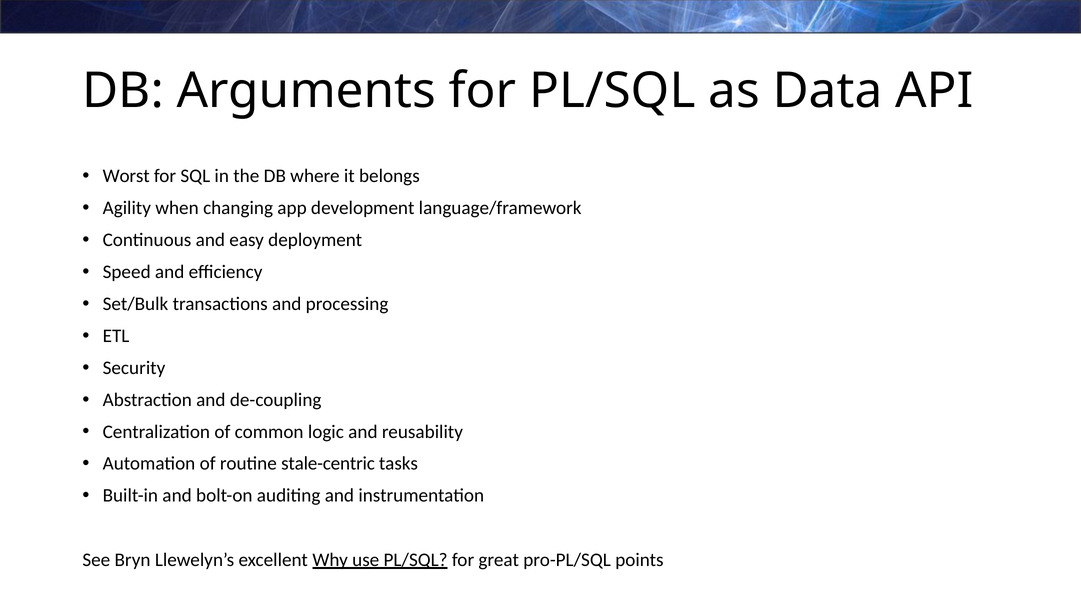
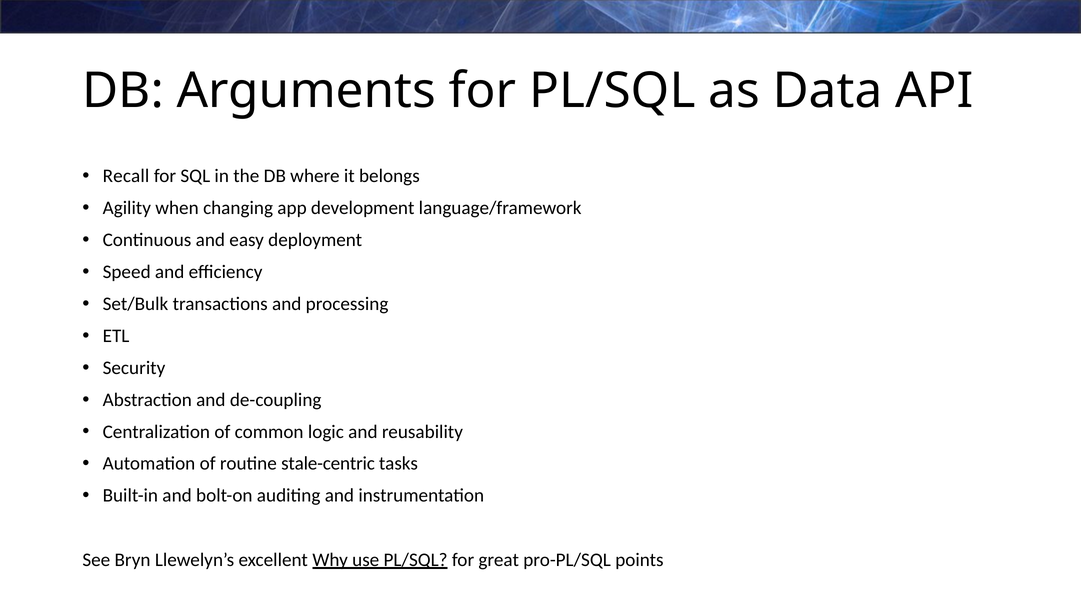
Worst: Worst -> Recall
